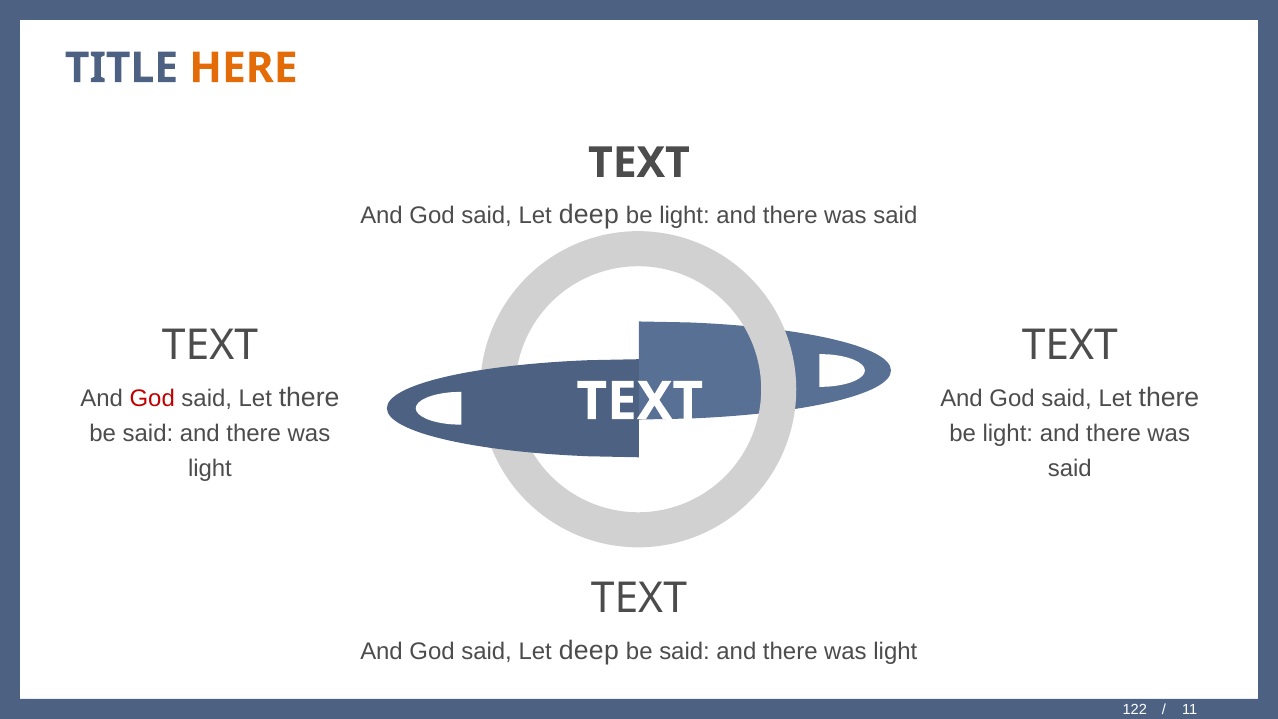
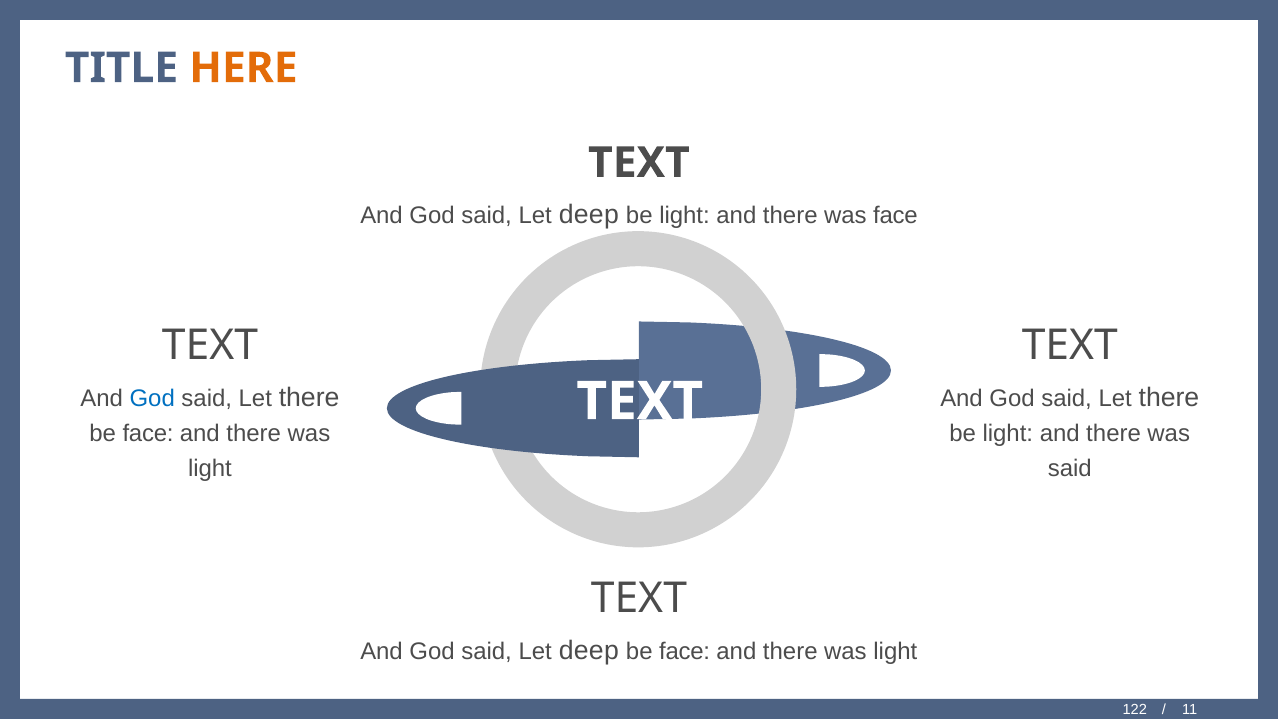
said at (895, 216): said -> face
God at (152, 399) colour: red -> blue
said at (148, 434): said -> face
said at (685, 652): said -> face
